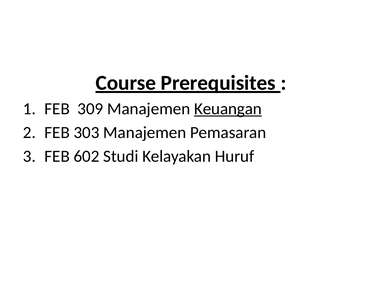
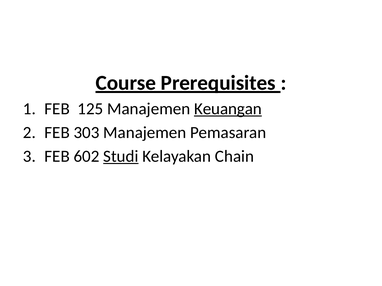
309: 309 -> 125
Studi underline: none -> present
Huruf: Huruf -> Chain
